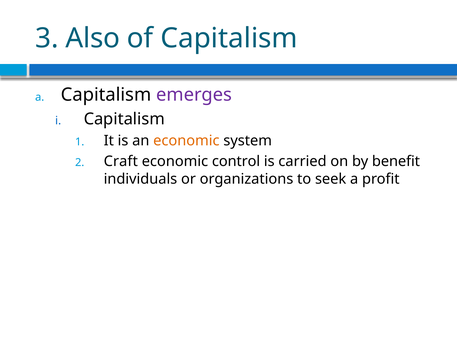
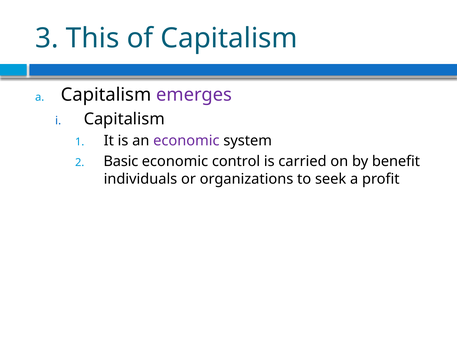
Also: Also -> This
economic at (186, 141) colour: orange -> purple
Craft: Craft -> Basic
